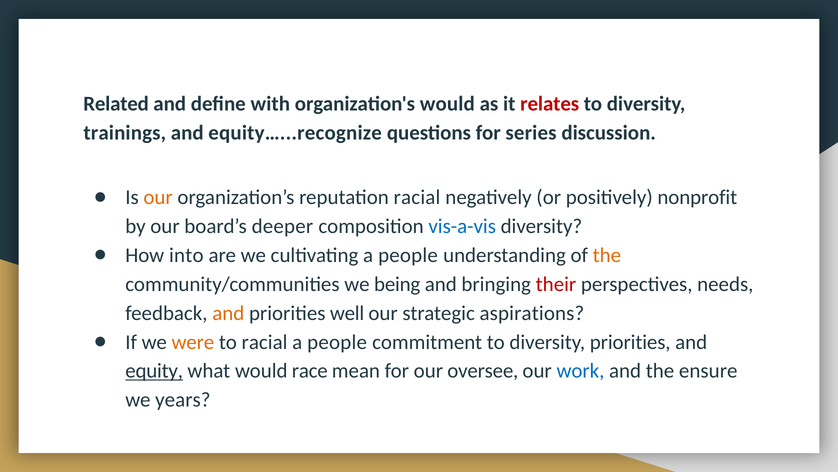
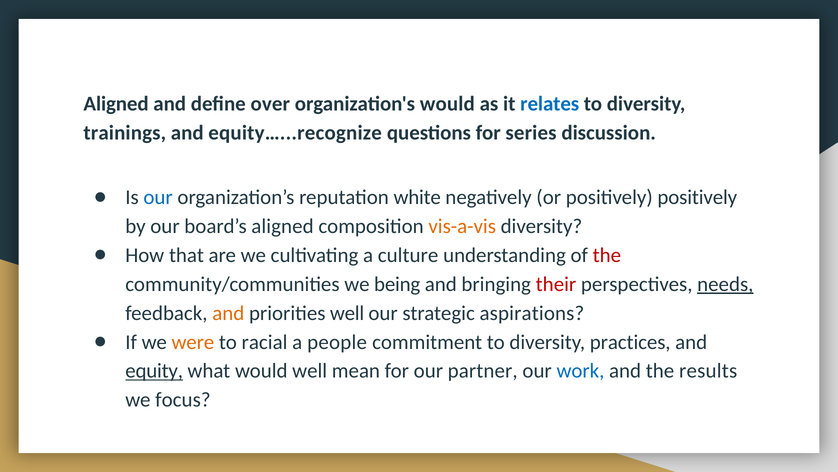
Related at (116, 104): Related -> Aligned
with: with -> over
relates colour: red -> blue
our at (158, 197) colour: orange -> blue
reputation racial: racial -> white
positively nonprofit: nonprofit -> positively
board’s deeper: deeper -> aligned
vis-a-vis colour: blue -> orange
into: into -> that
cultivating a people: people -> culture
the at (607, 255) colour: orange -> red
needs underline: none -> present
diversity priorities: priorities -> practices
would race: race -> well
oversee: oversee -> partner
ensure: ensure -> results
years: years -> focus
